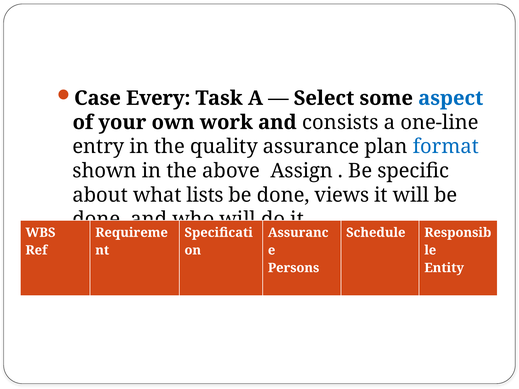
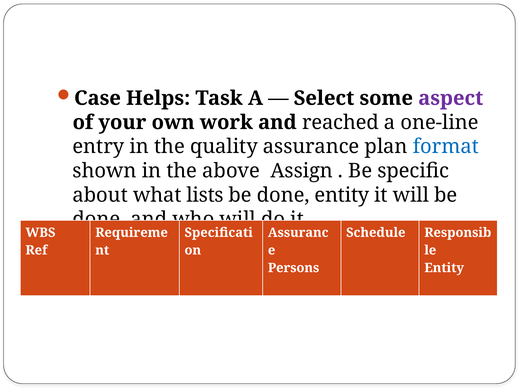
Every: Every -> Helps
aspect colour: blue -> purple
consists: consists -> reached
done views: views -> entity
